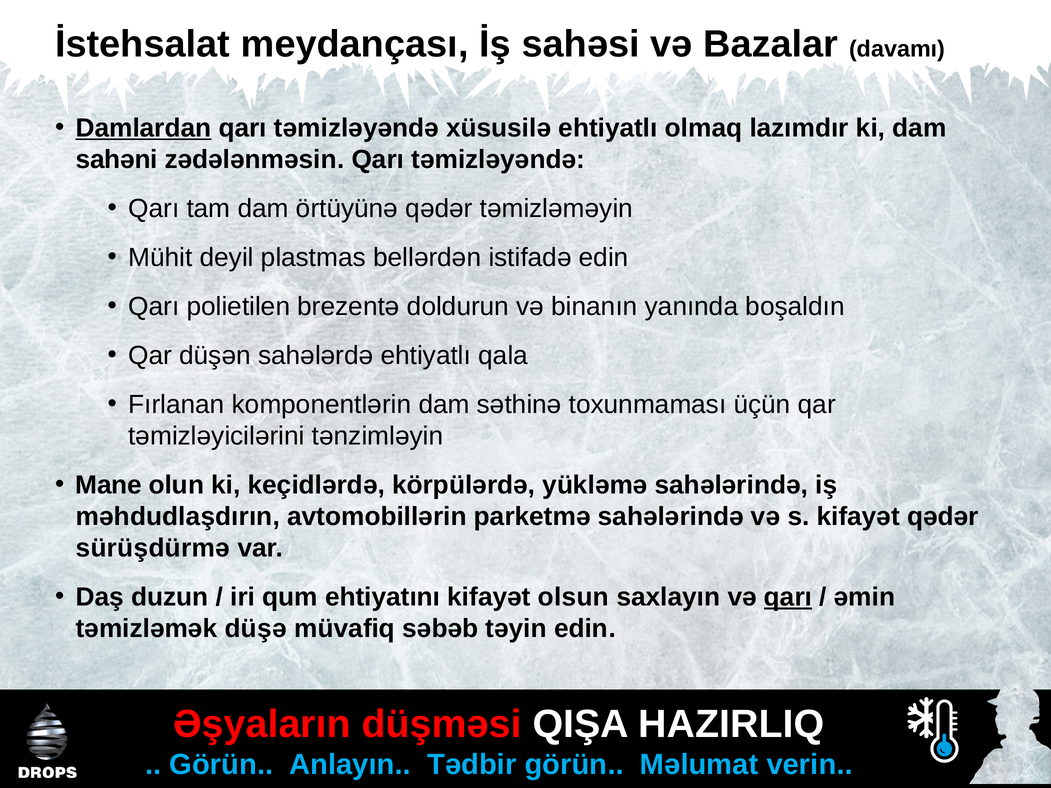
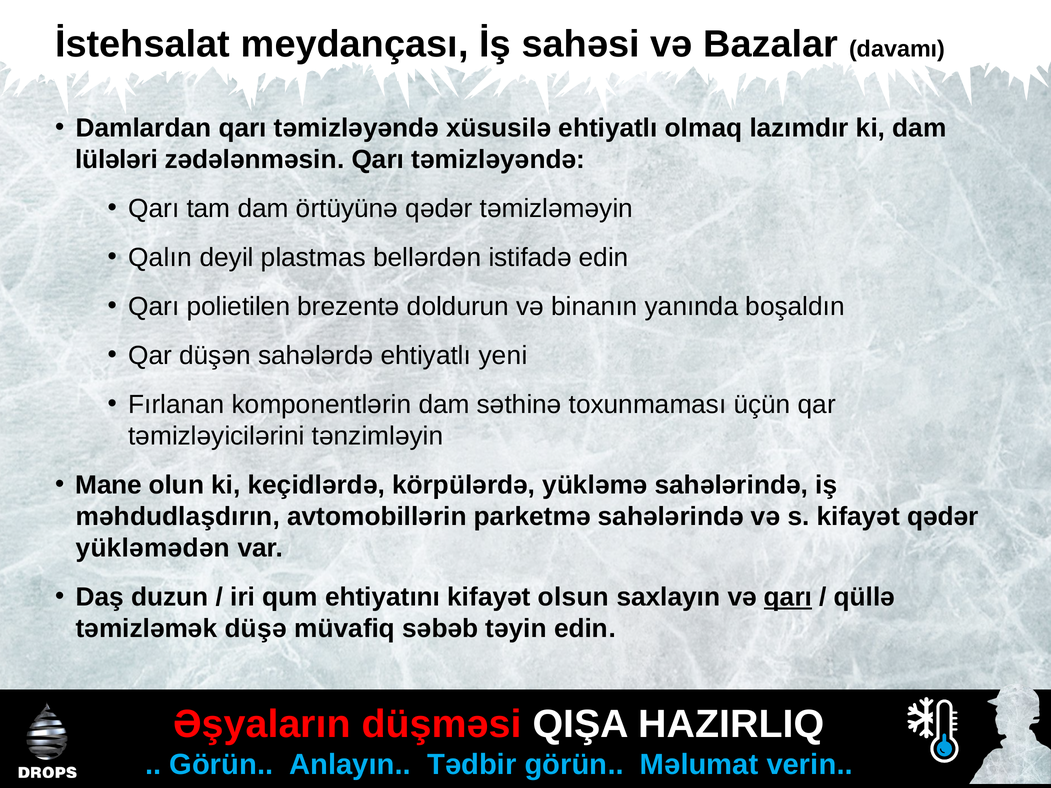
Damlardan underline: present -> none
sahəni: sahəni -> lülələri
Mühit: Mühit -> Qalın
qala: qala -> yeni
sürüşdürmə: sürüşdürmə -> yükləmədən
əmin: əmin -> qüllə
